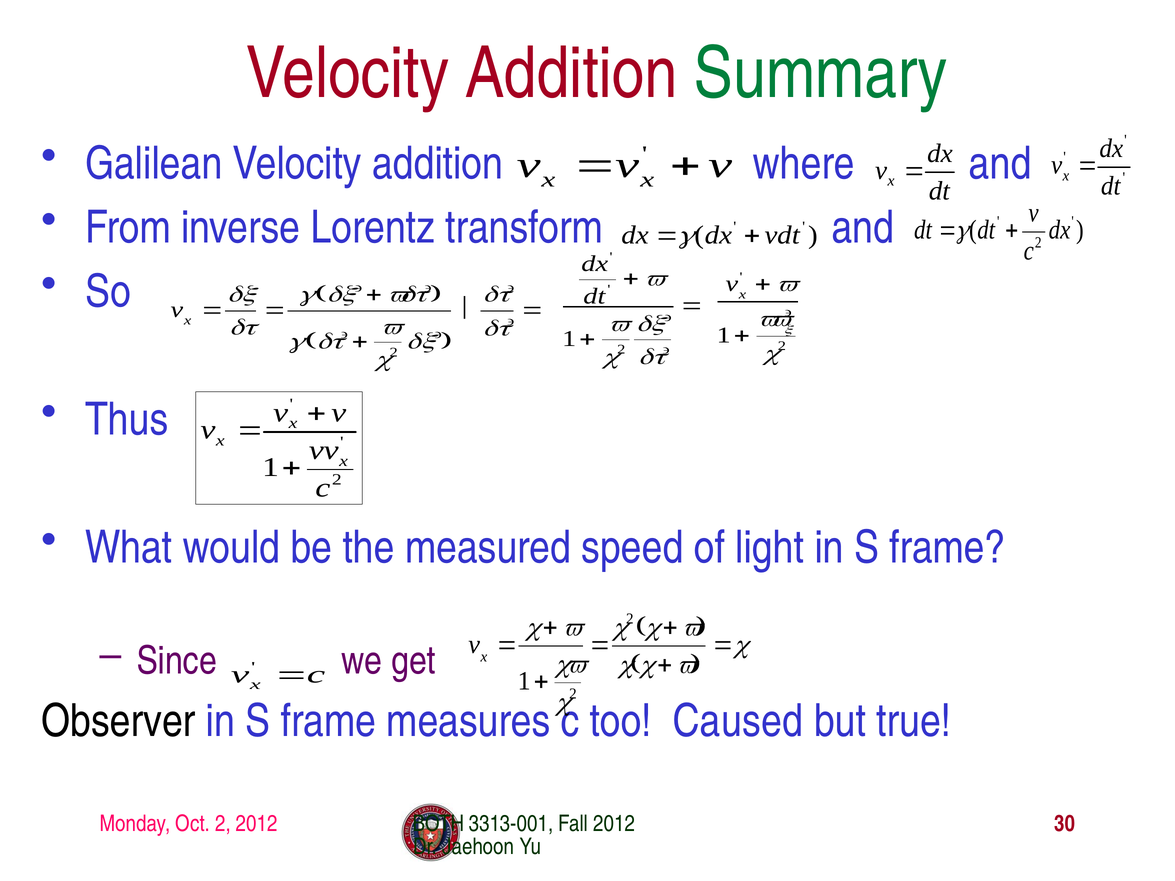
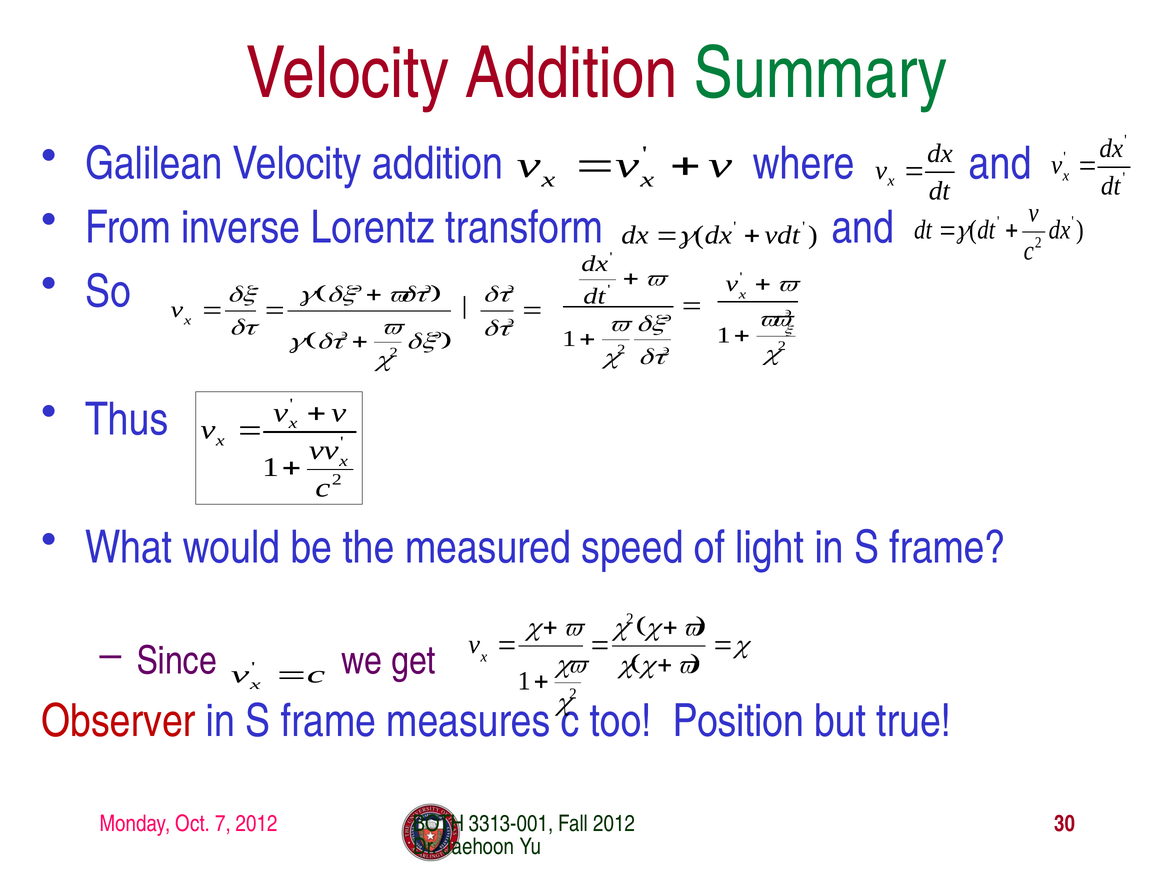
Observer colour: black -> red
Caused: Caused -> Position
Oct 2: 2 -> 7
